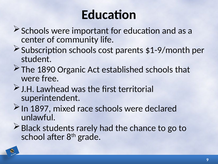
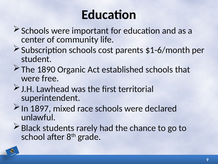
$1-9/month: $1-9/month -> $1-6/month
